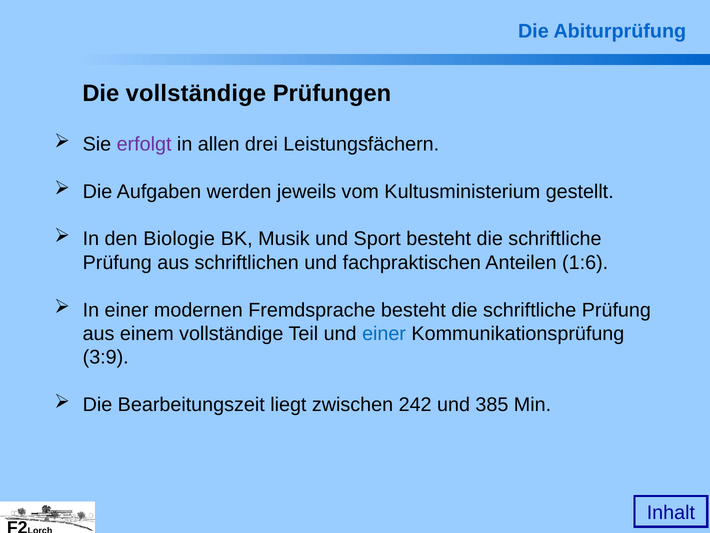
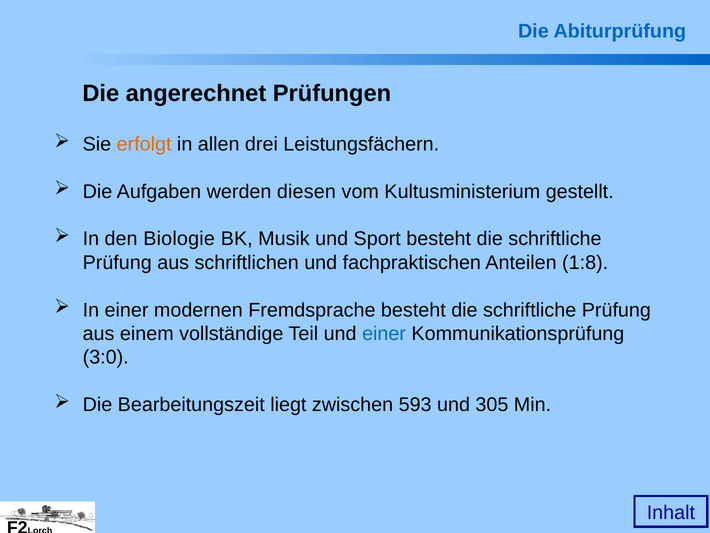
Die vollständige: vollständige -> angerechnet
erfolgt colour: purple -> orange
jeweils: jeweils -> diesen
1:6: 1:6 -> 1:8
3:9: 3:9 -> 3:0
242: 242 -> 593
385: 385 -> 305
